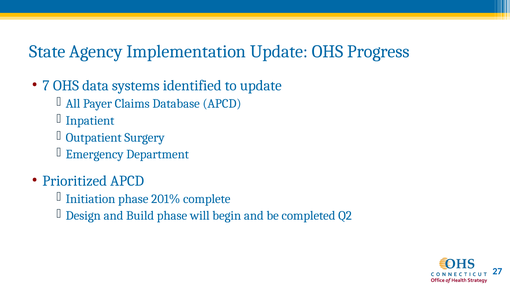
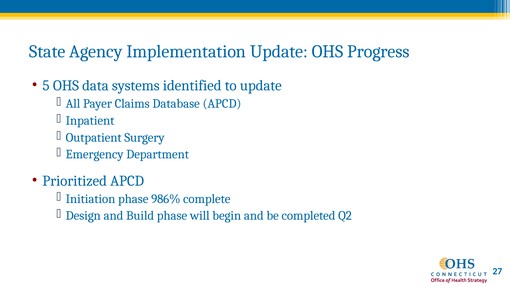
7: 7 -> 5
201%: 201% -> 986%
